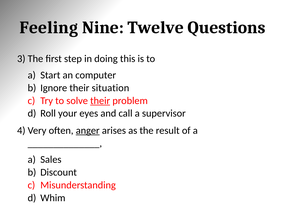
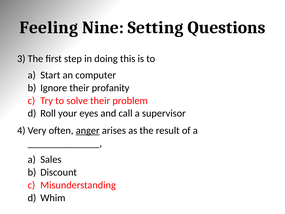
Twelve: Twelve -> Setting
situation: situation -> profanity
their at (100, 100) underline: present -> none
